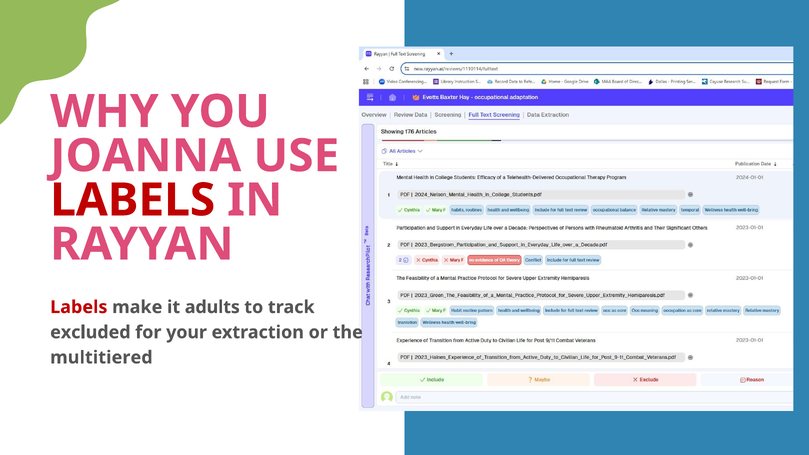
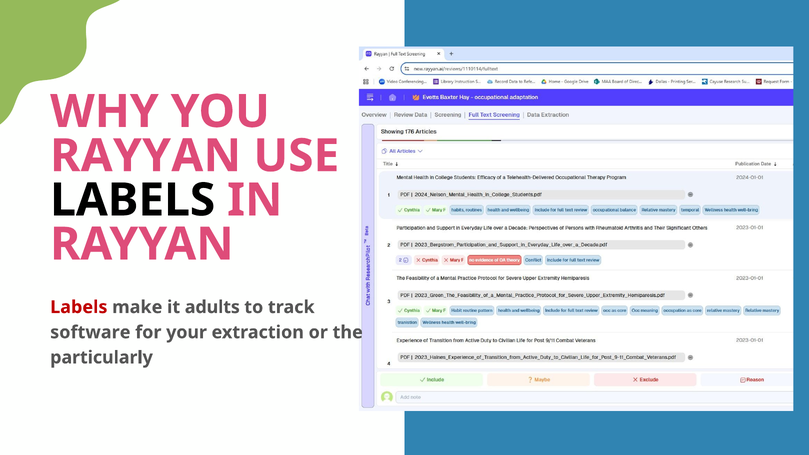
JOANNA at (146, 156): JOANNA -> RAYYAN
LABELS at (133, 200) colour: red -> black
excluded: excluded -> software
multitiered: multitiered -> particularly
